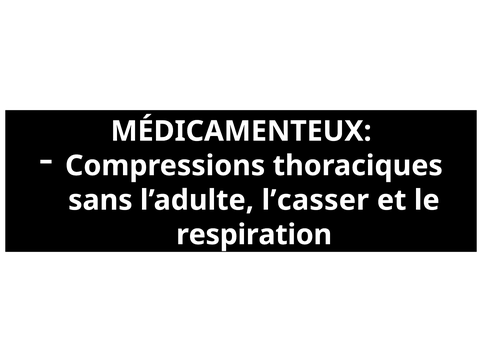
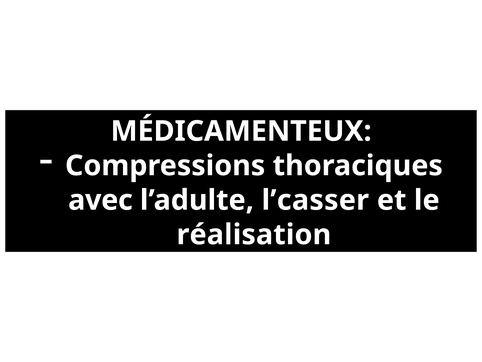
sans: sans -> avec
respiration: respiration -> réalisation
